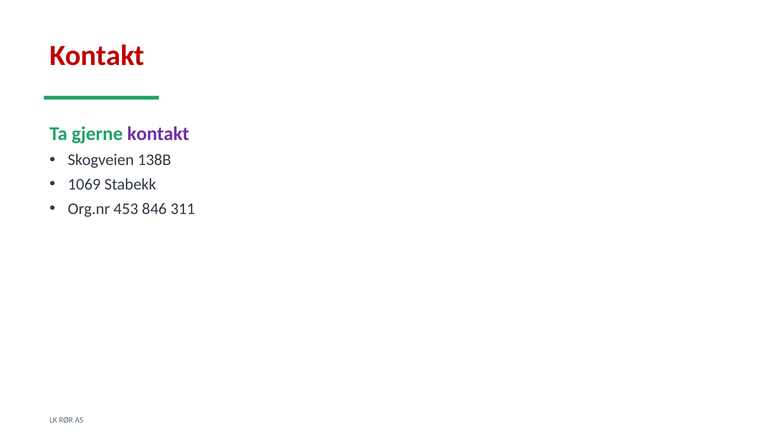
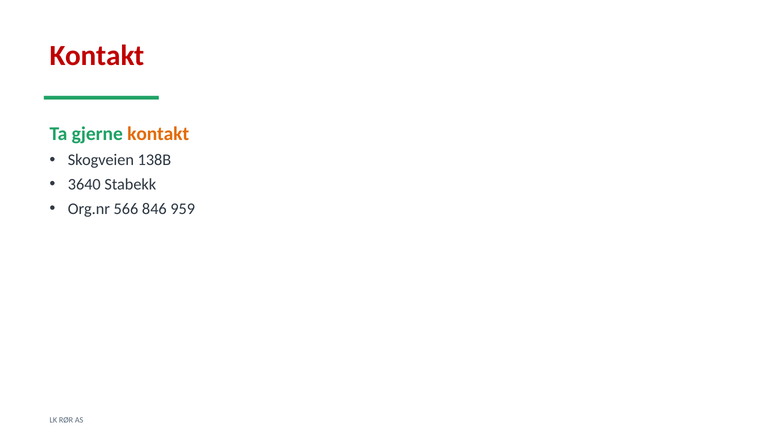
kontakt at (158, 134) colour: purple -> orange
1069: 1069 -> 3640
453: 453 -> 566
311: 311 -> 959
